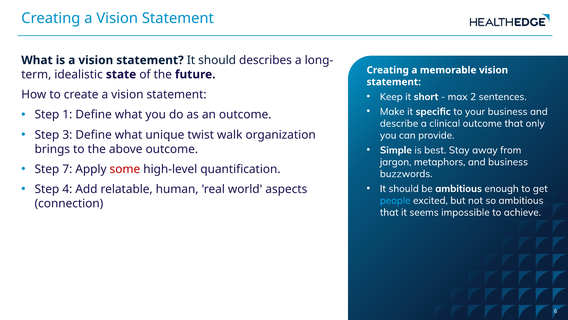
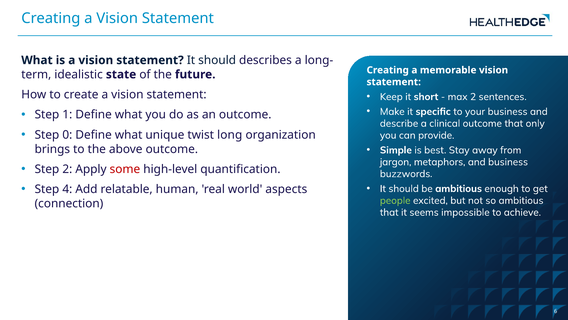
3: 3 -> 0
walk: walk -> long
Step 7: 7 -> 2
people colour: light blue -> light green
